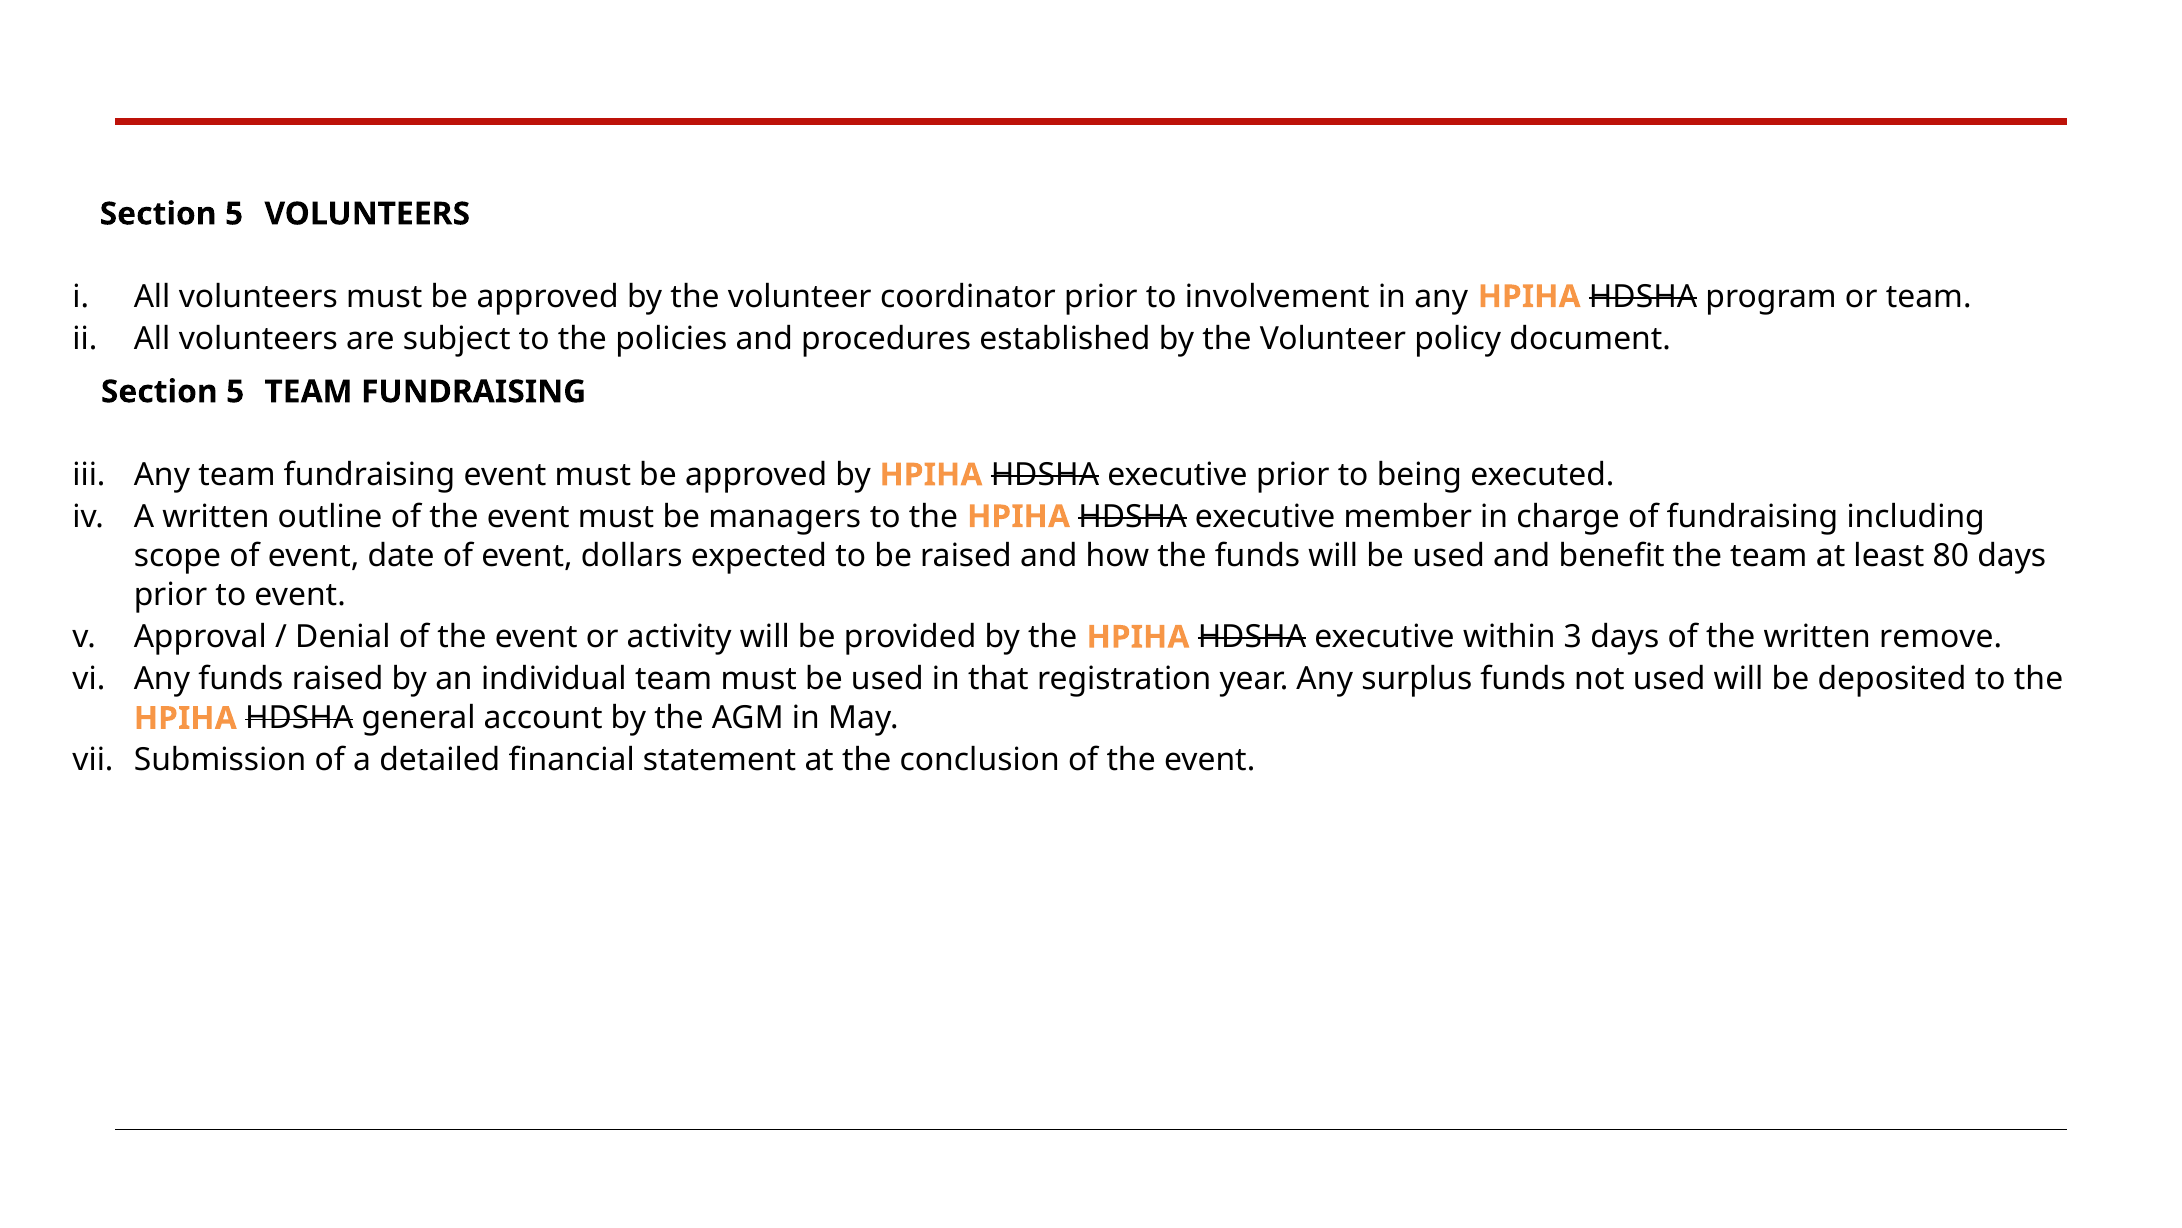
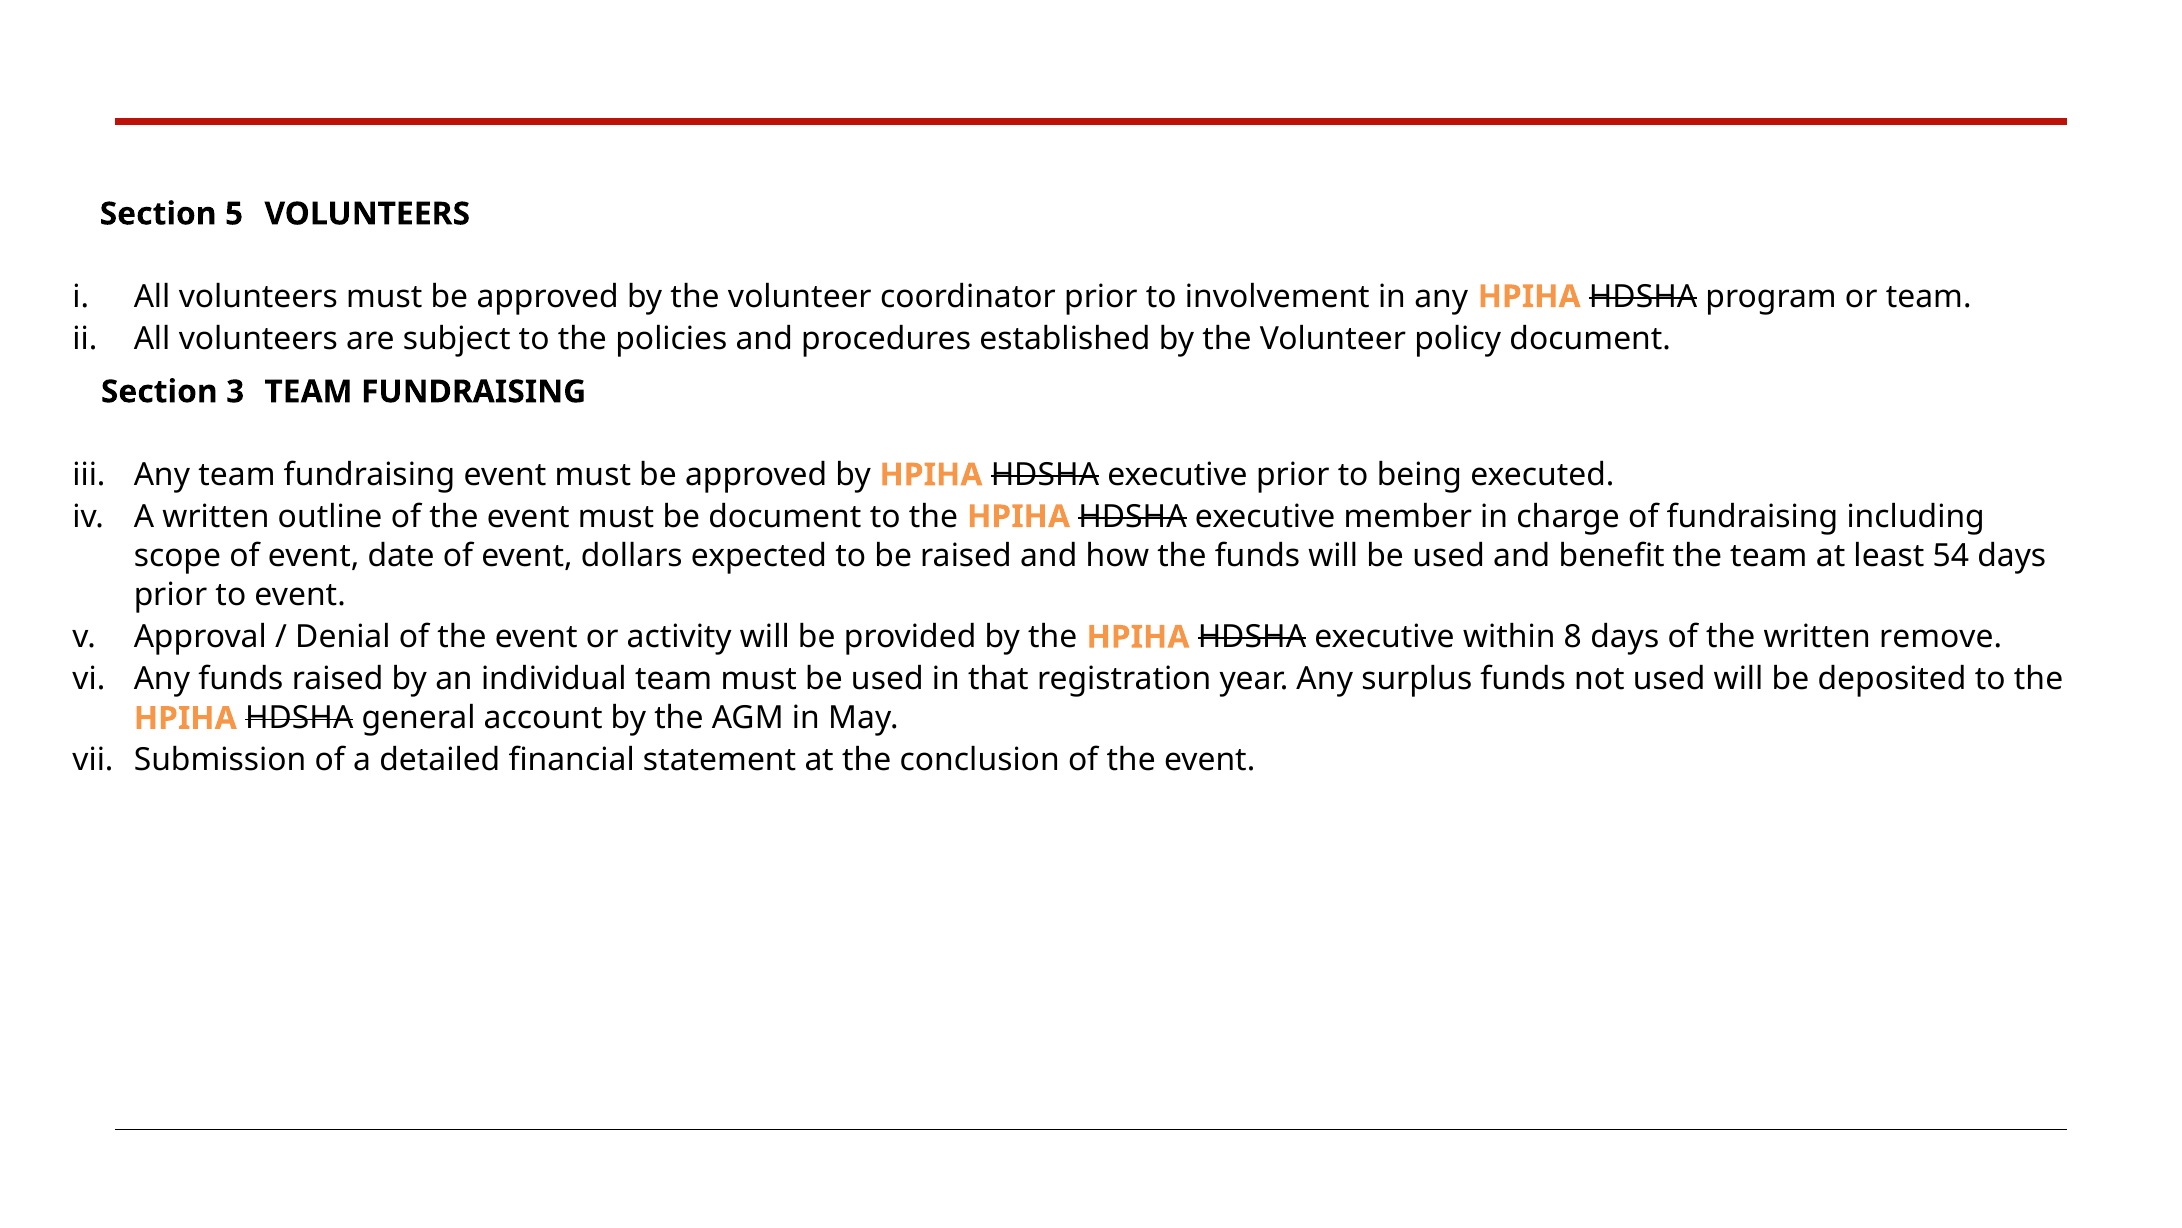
5 at (235, 392): 5 -> 3
be managers: managers -> document
80: 80 -> 54
3: 3 -> 8
